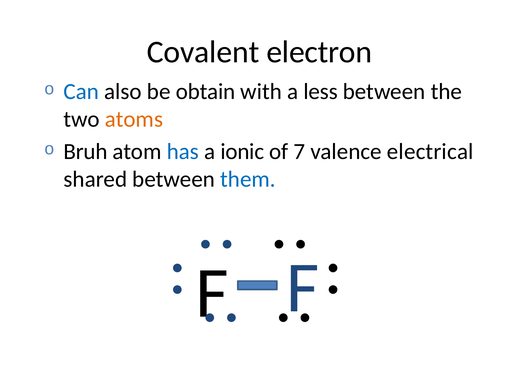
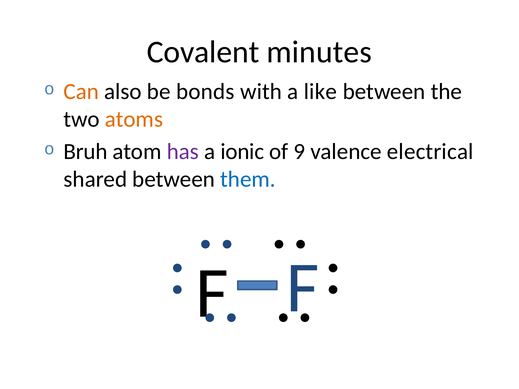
electron: electron -> minutes
Can colour: blue -> orange
obtain: obtain -> bonds
less: less -> like
has colour: blue -> purple
7: 7 -> 9
